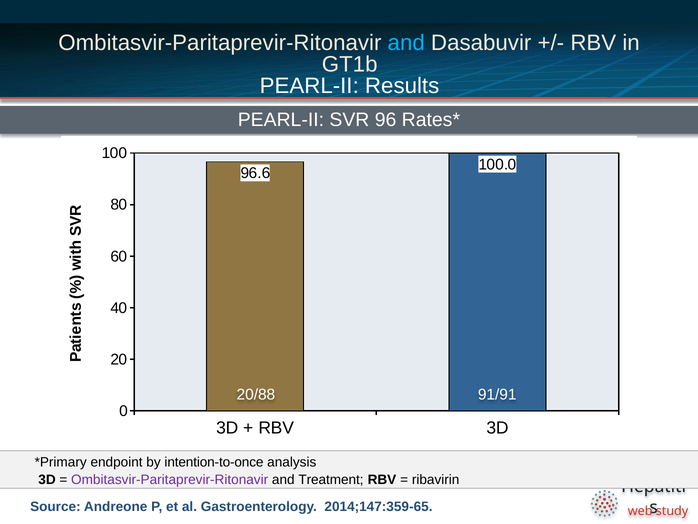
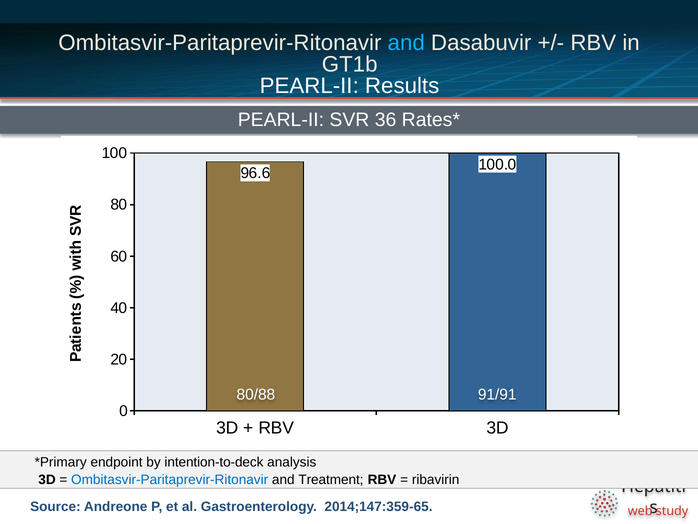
96: 96 -> 36
20/88: 20/88 -> 80/88
intention-to-once: intention-to-once -> intention-to-deck
Ombitasvir-Paritaprevir-Ritonavir at (170, 479) colour: purple -> blue
